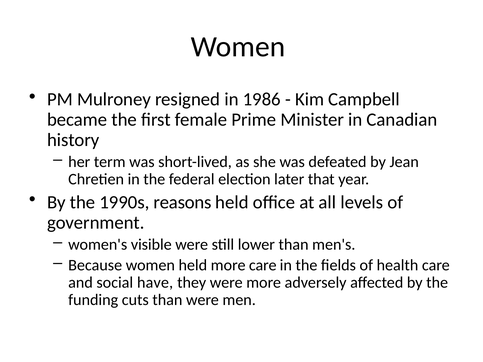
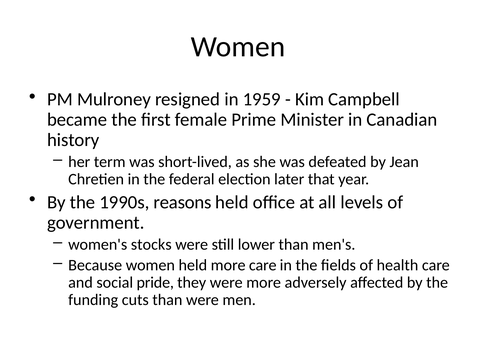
1986: 1986 -> 1959
visible: visible -> stocks
have: have -> pride
